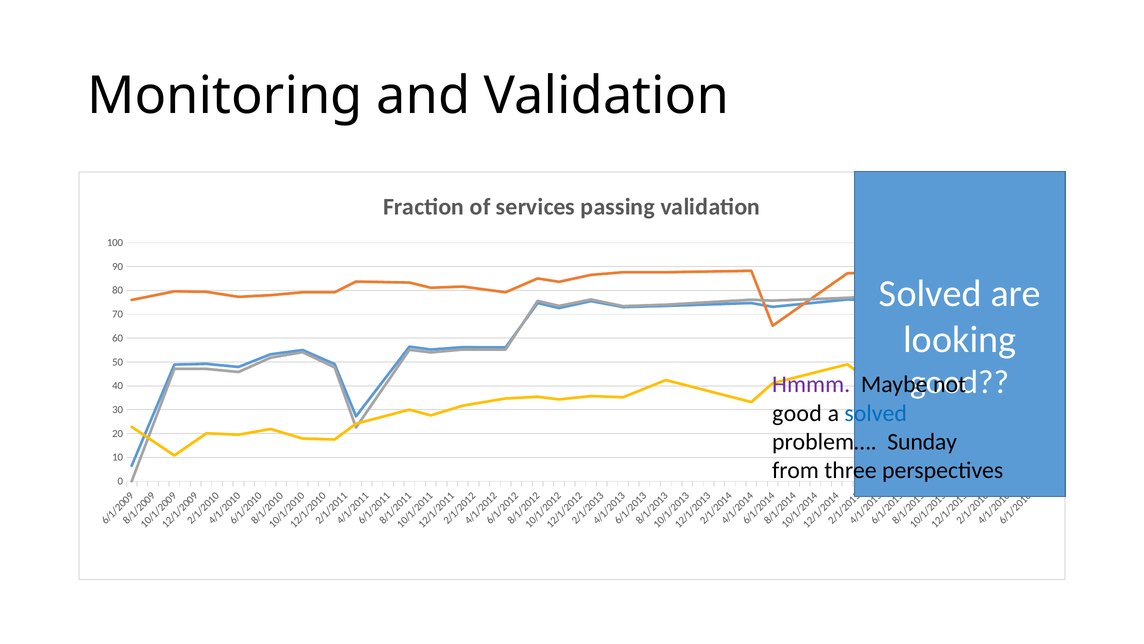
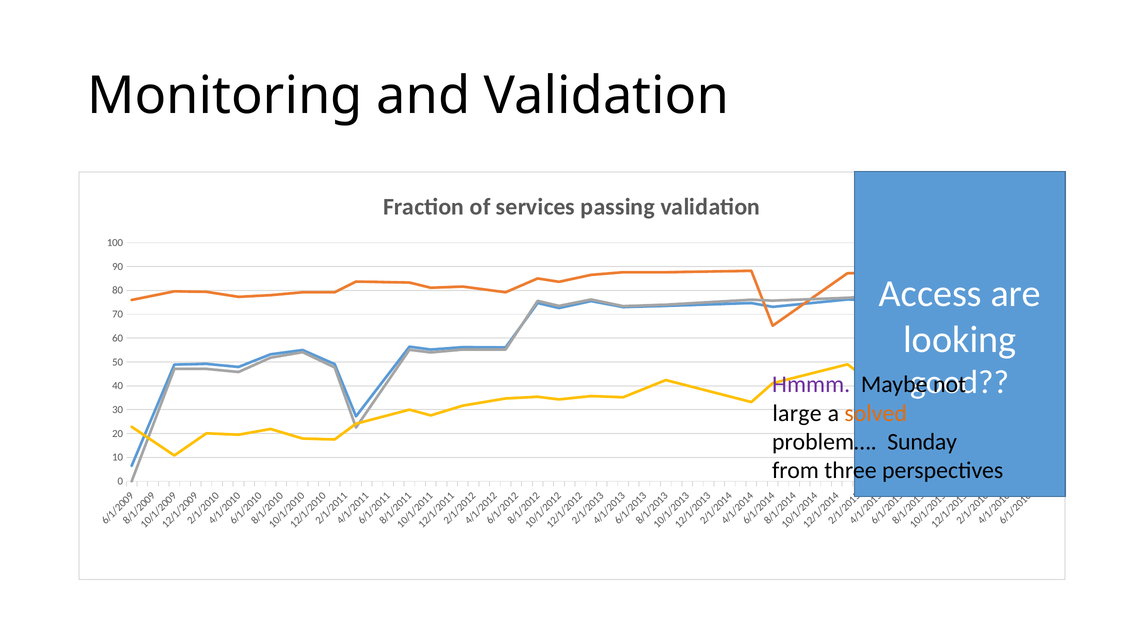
Solved at (930, 293): Solved -> Access
good at (797, 413): good -> large
solved at (876, 413) colour: blue -> orange
